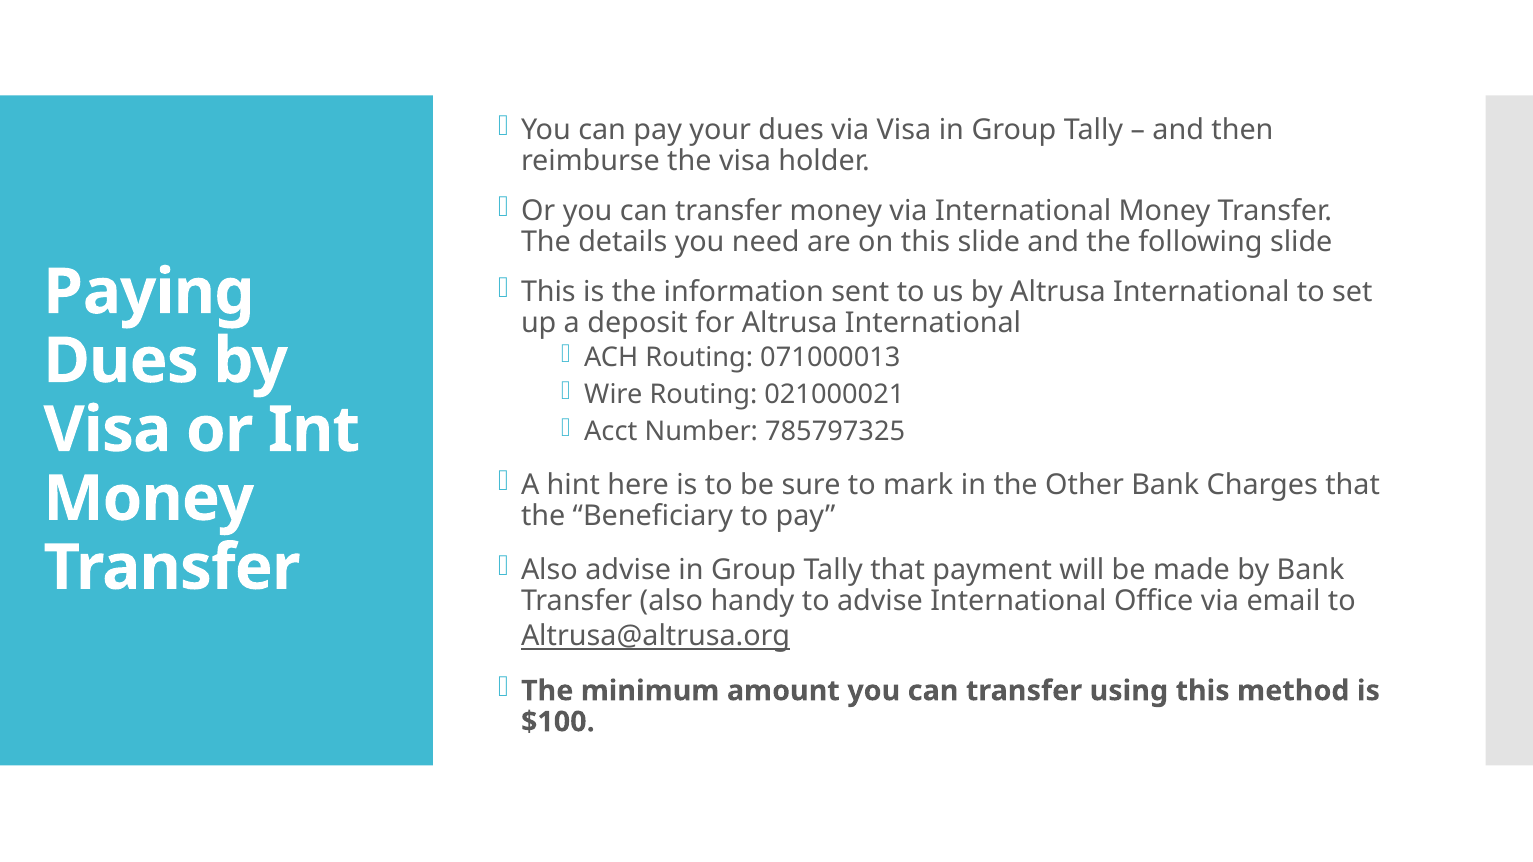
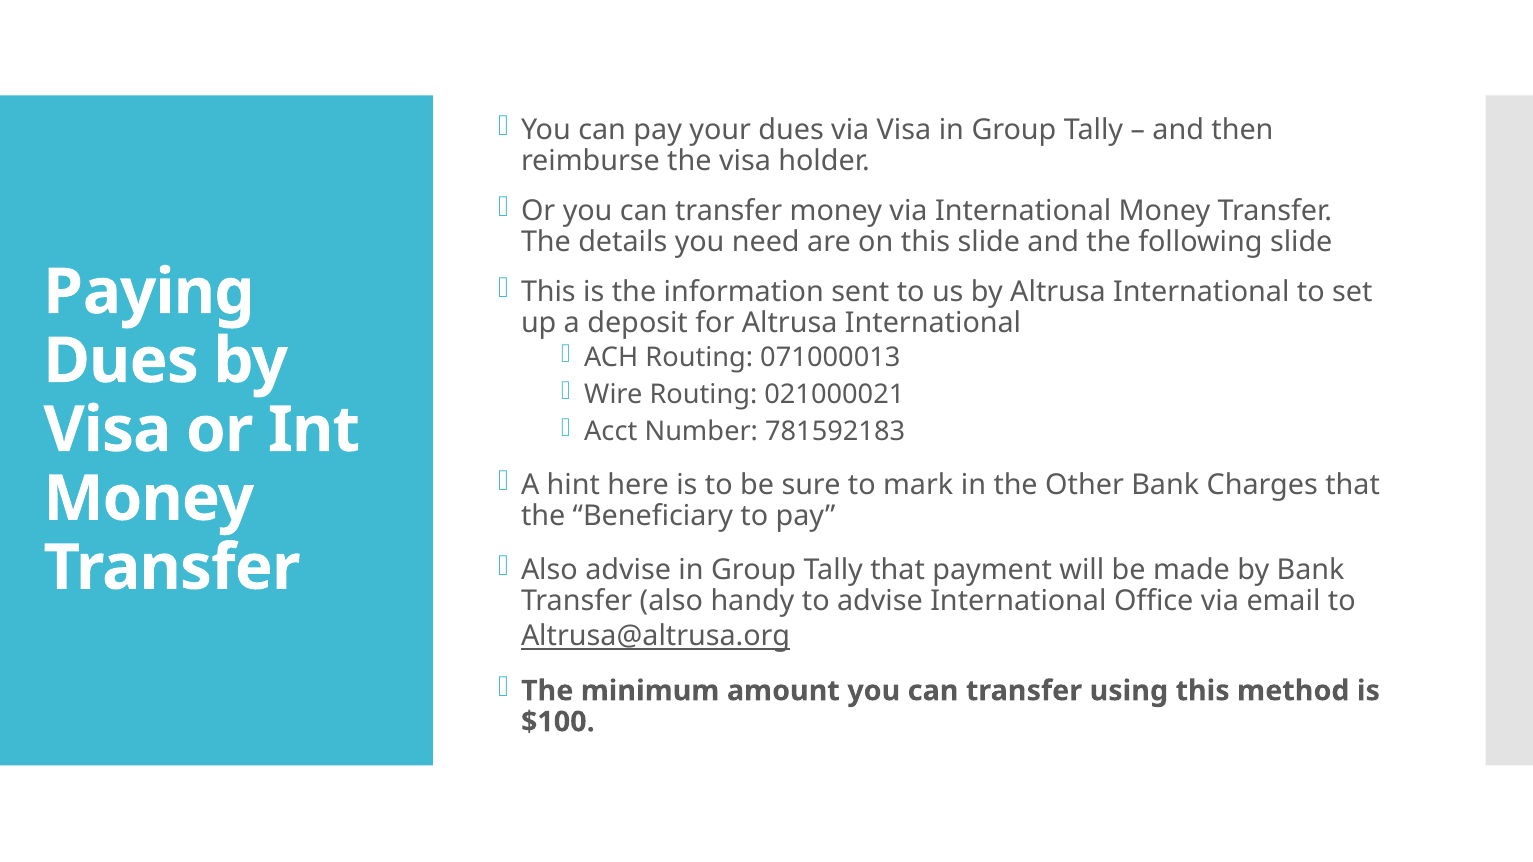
785797325: 785797325 -> 781592183
